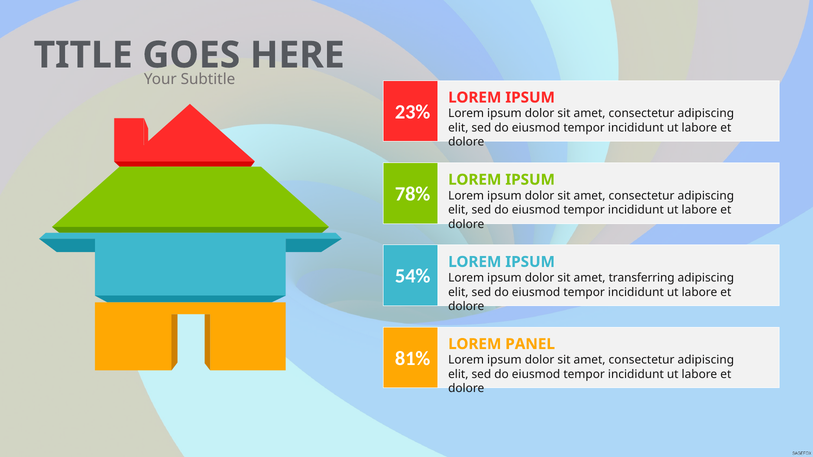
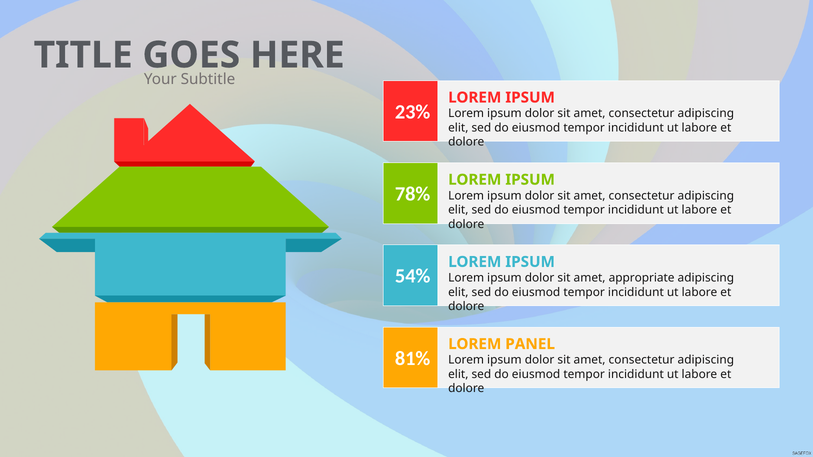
transferring: transferring -> appropriate
